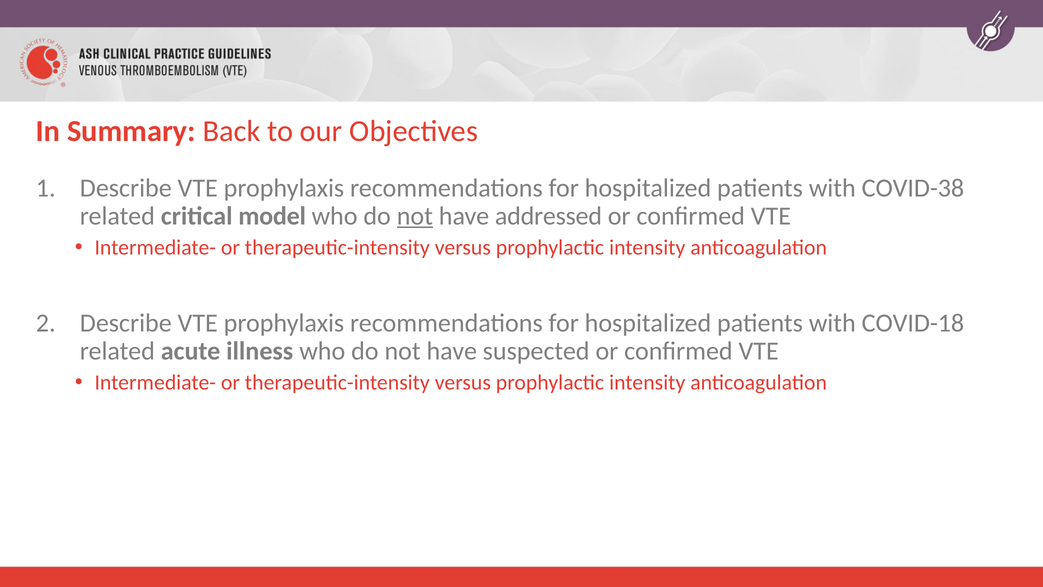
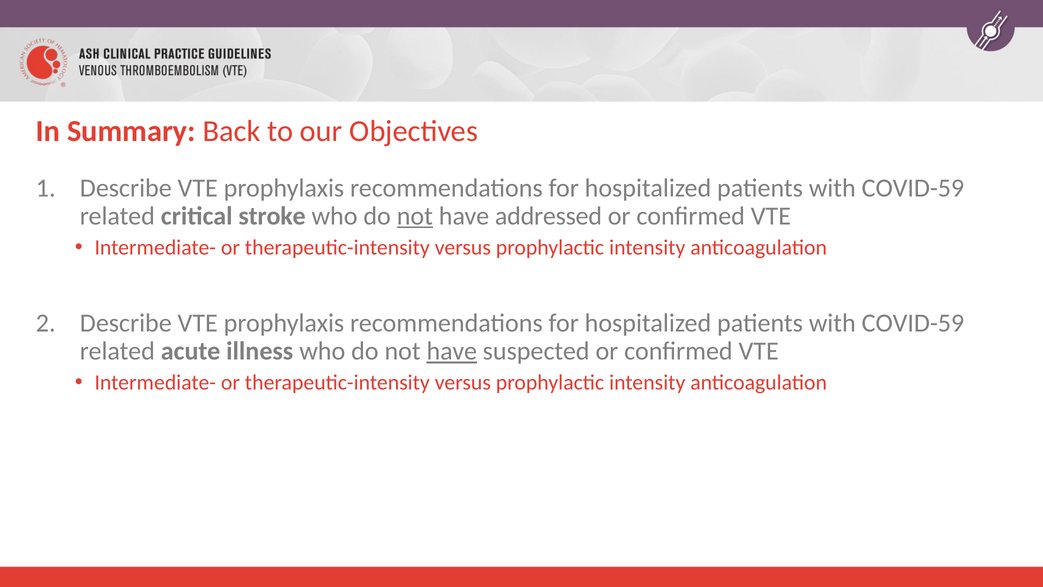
COVID-38 at (913, 188): COVID-38 -> COVID-59
model: model -> stroke
COVID-18 at (913, 323): COVID-18 -> COVID-59
have at (452, 351) underline: none -> present
